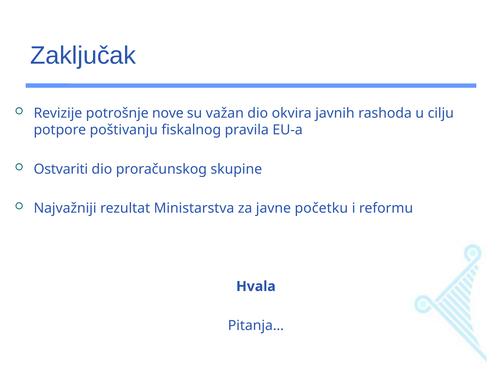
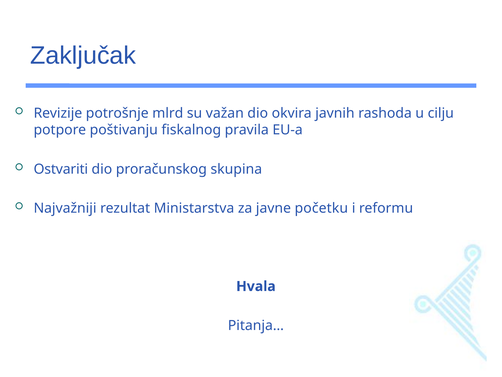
nove: nove -> mlrd
skupine: skupine -> skupina
